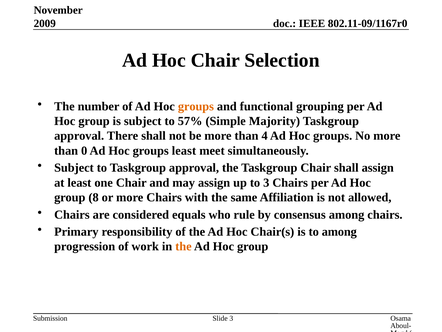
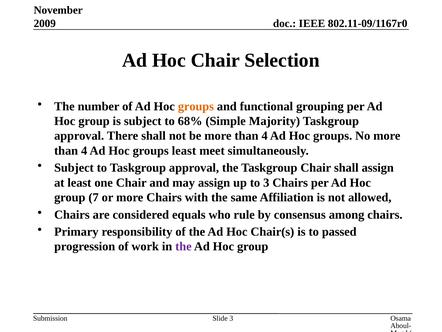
57%: 57% -> 68%
0 at (84, 150): 0 -> 4
8: 8 -> 7
to among: among -> passed
the at (183, 246) colour: orange -> purple
